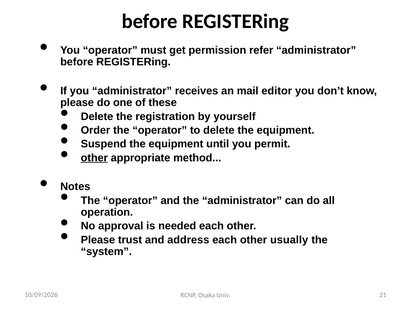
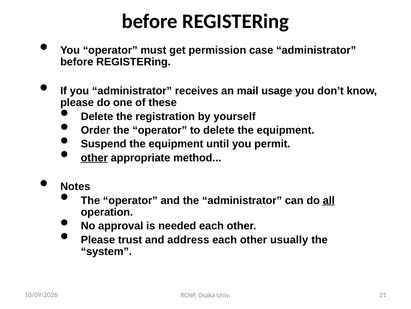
refer: refer -> case
editor: editor -> usage
all underline: none -> present
